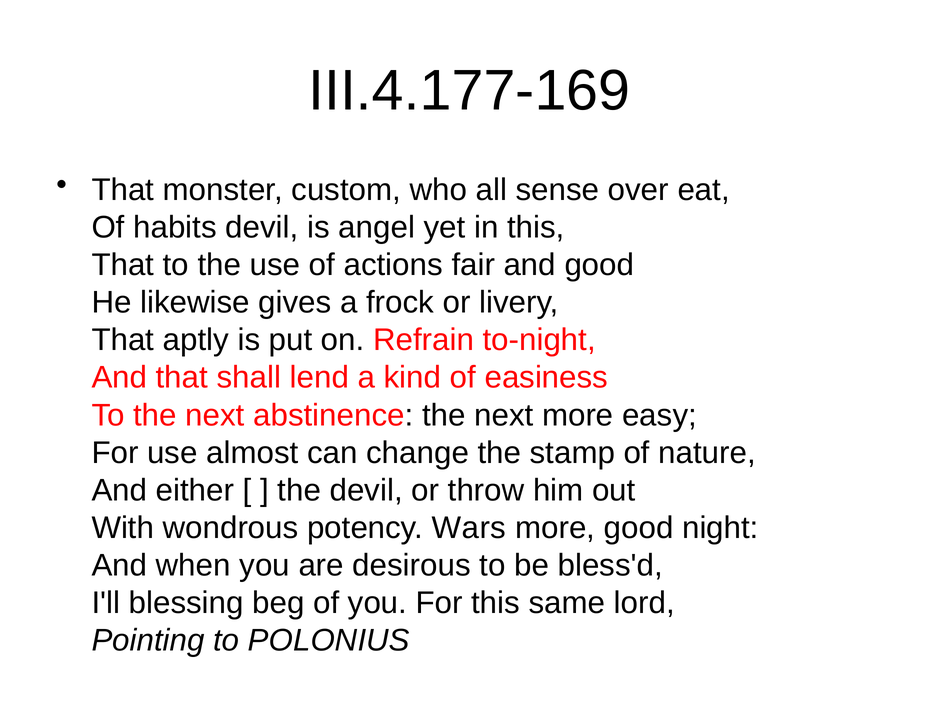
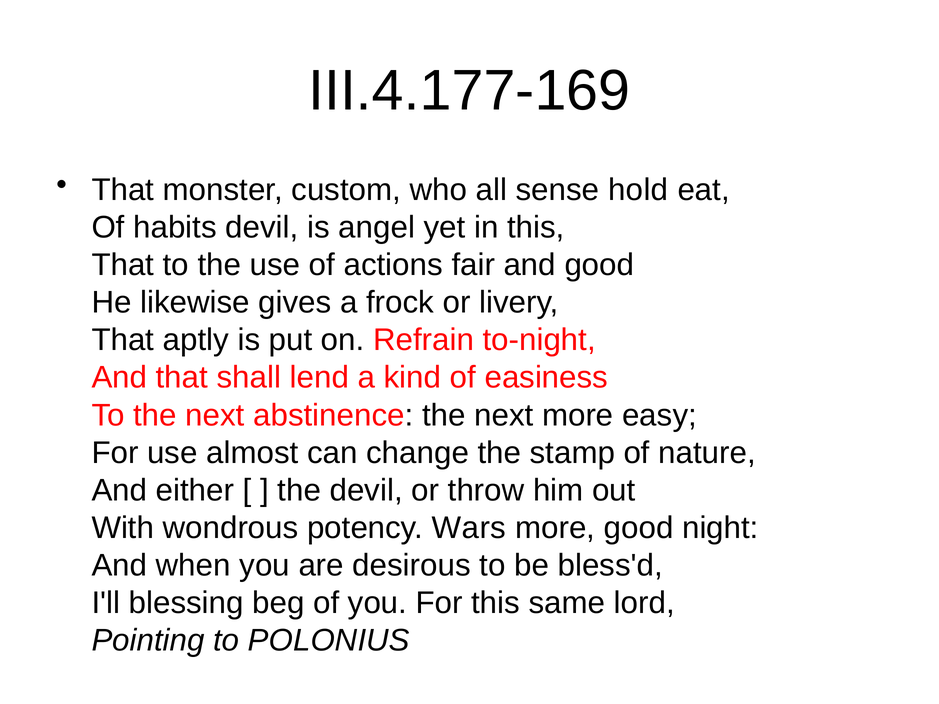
over: over -> hold
